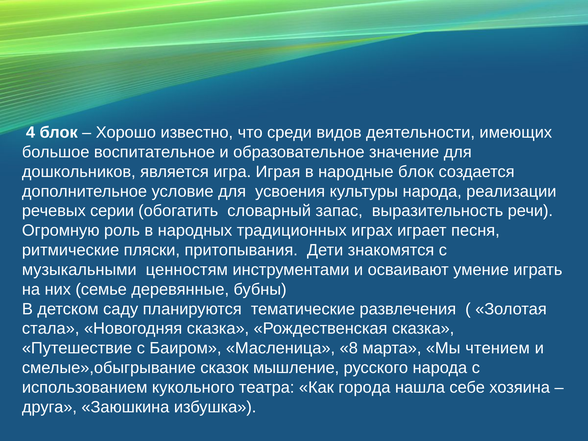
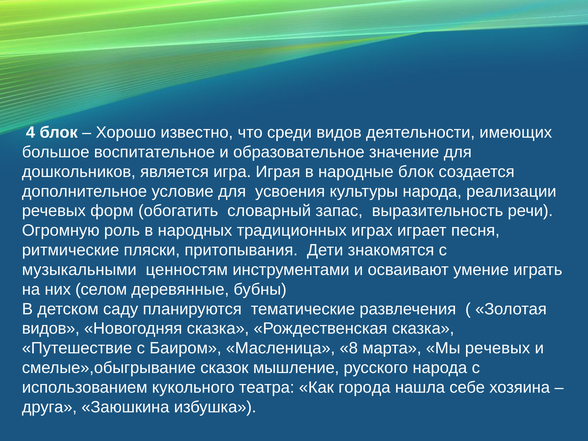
серии: серии -> форм
семье: семье -> селом
стала at (51, 329): стала -> видов
Мы чтением: чтением -> речевых
